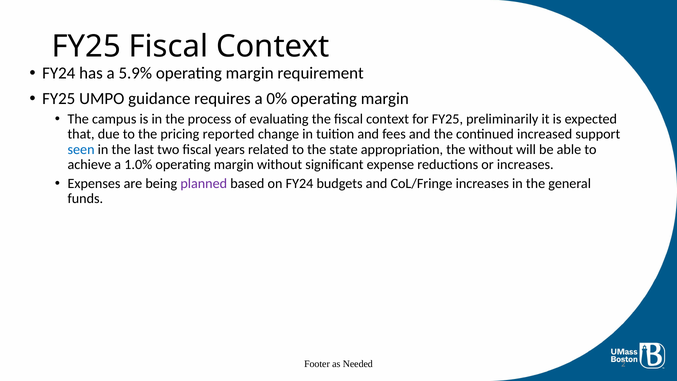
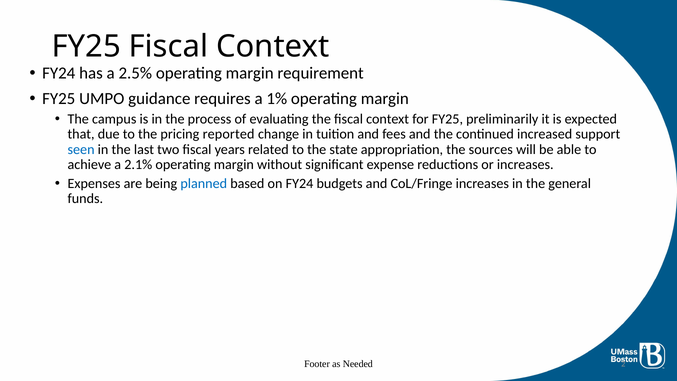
5.9%: 5.9% -> 2.5%
0%: 0% -> 1%
the without: without -> sources
1.0%: 1.0% -> 2.1%
planned colour: purple -> blue
